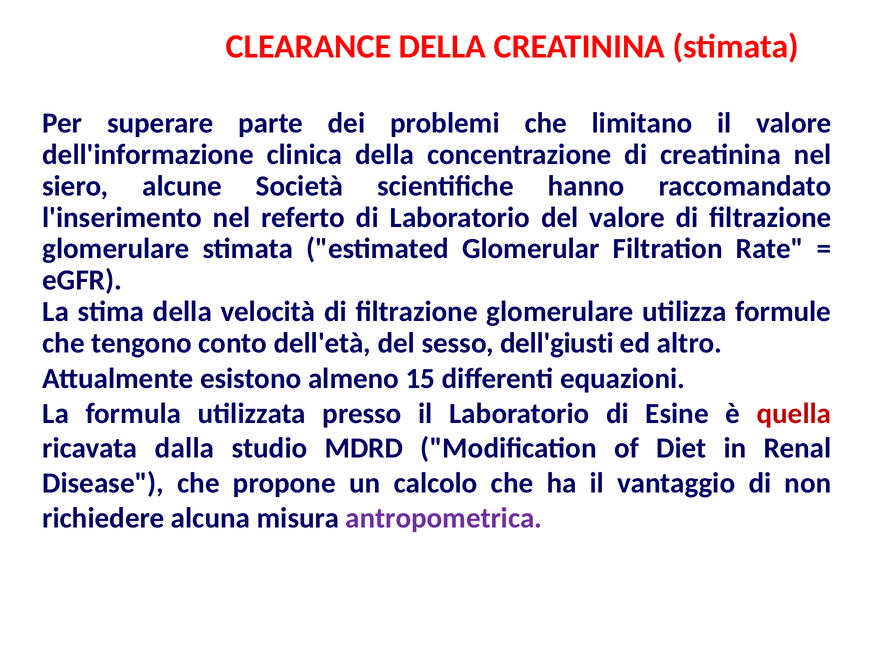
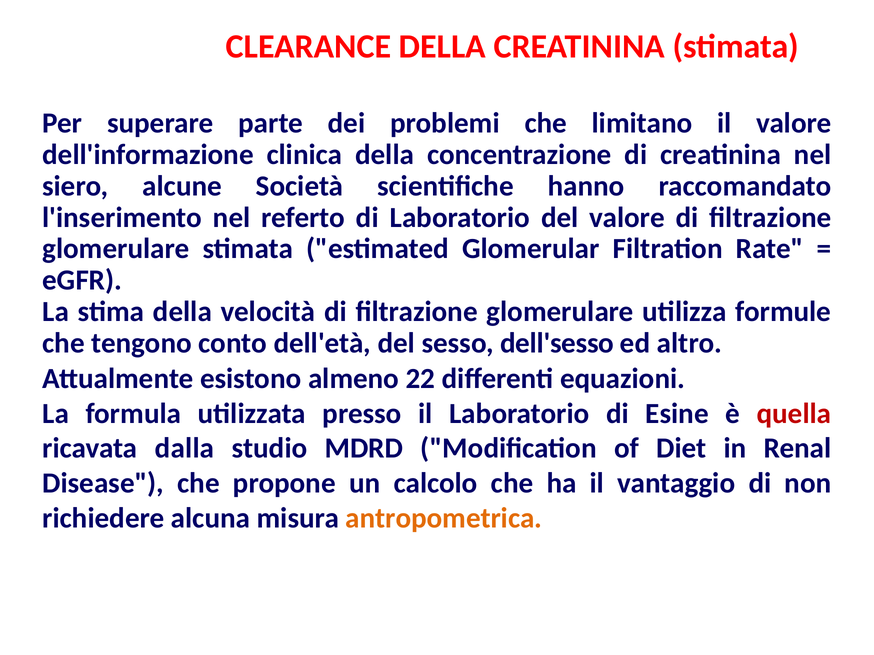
dell'giusti: dell'giusti -> dell'sesso
15: 15 -> 22
antropometrica colour: purple -> orange
